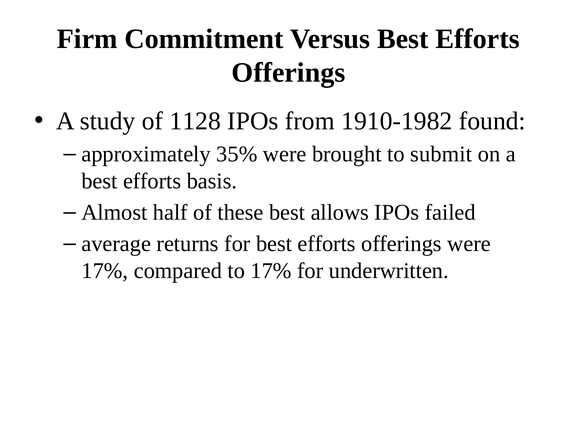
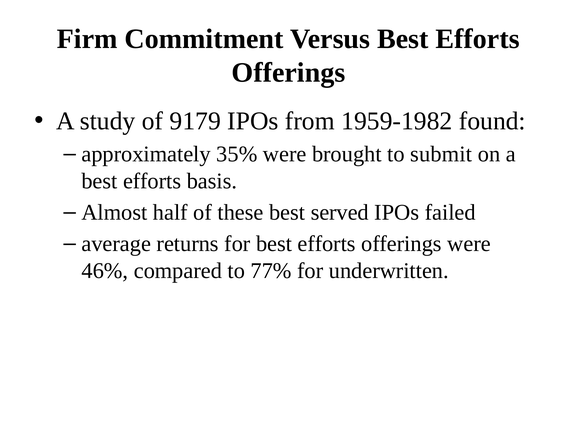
1128: 1128 -> 9179
1910-1982: 1910-1982 -> 1959-1982
allows: allows -> served
17% at (105, 271): 17% -> 46%
to 17%: 17% -> 77%
